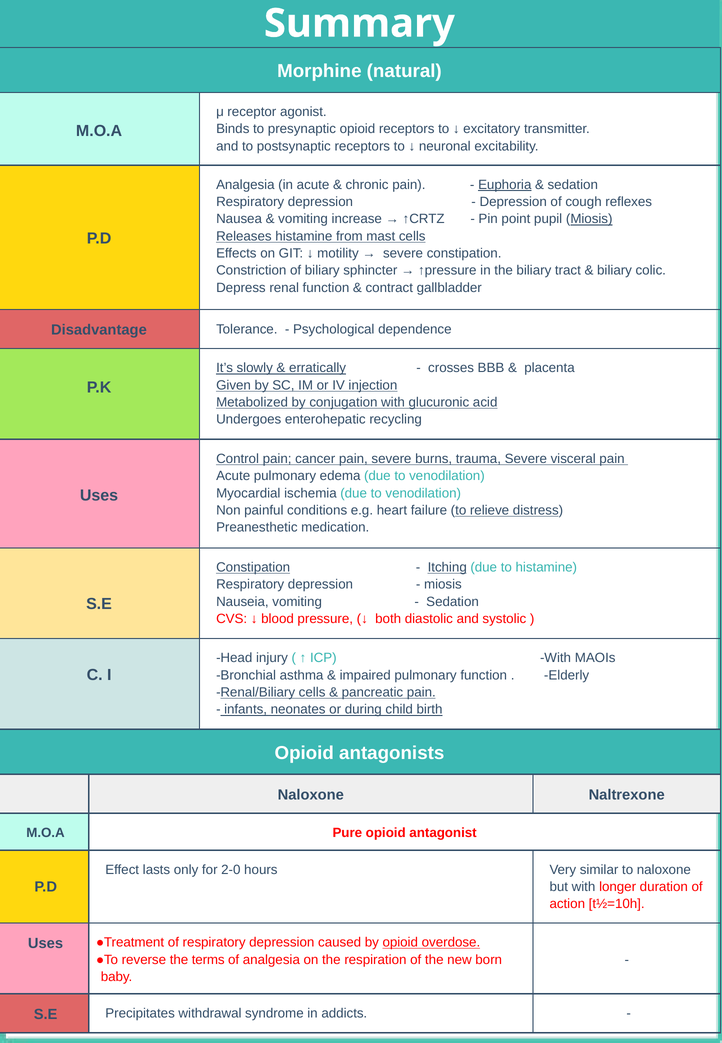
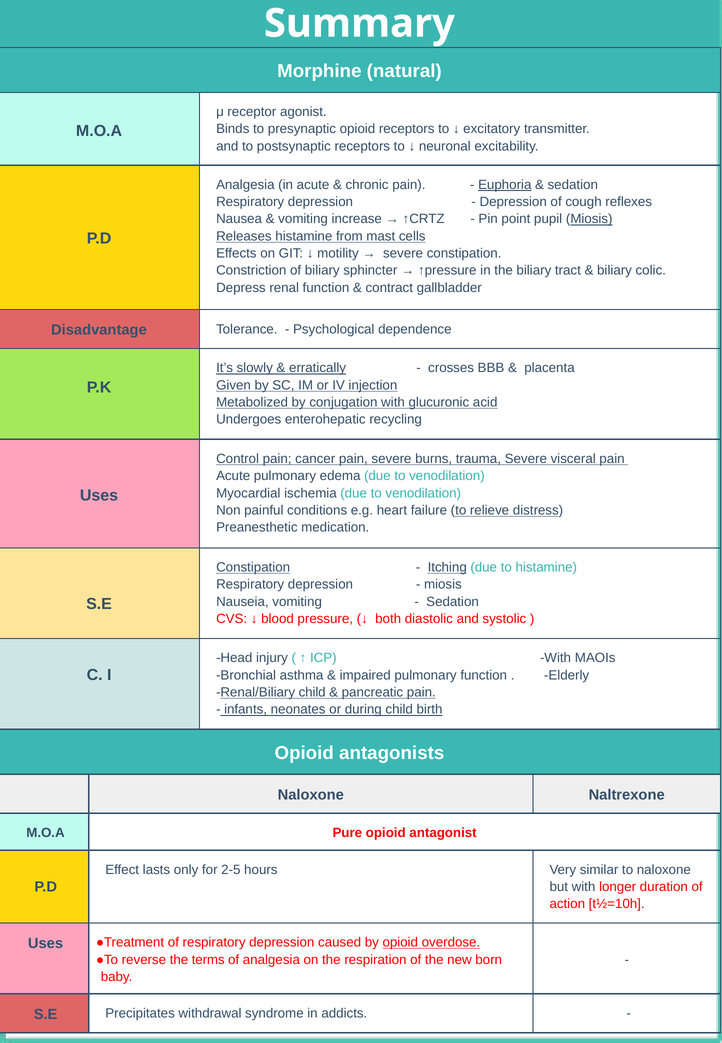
Renal/Biliary cells: cells -> child
2-0: 2-0 -> 2-5
